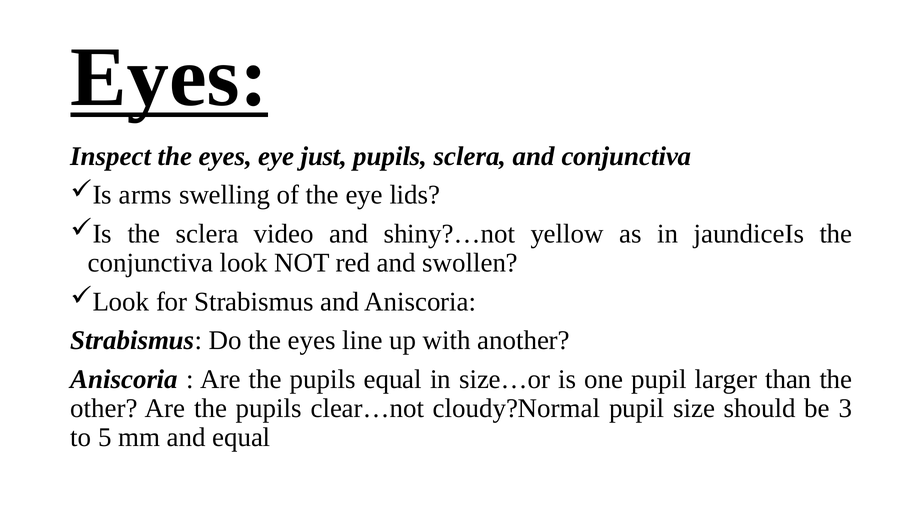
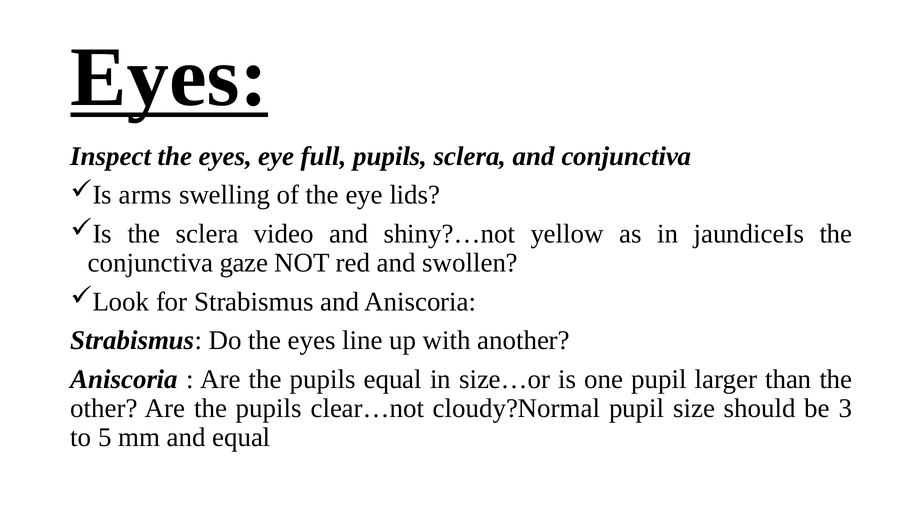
just: just -> full
look: look -> gaze
